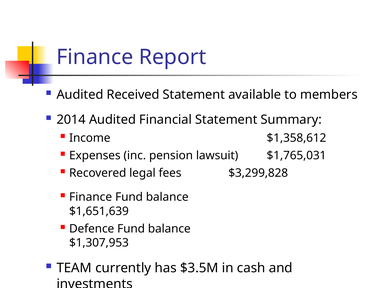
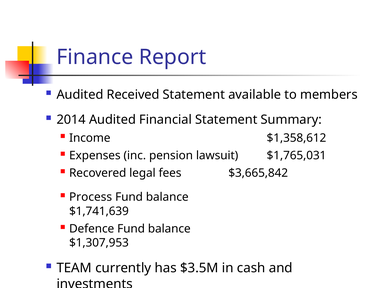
$3,299,828: $3,299,828 -> $3,665,842
Finance at (91, 197): Finance -> Process
$1,651,639: $1,651,639 -> $1,741,639
